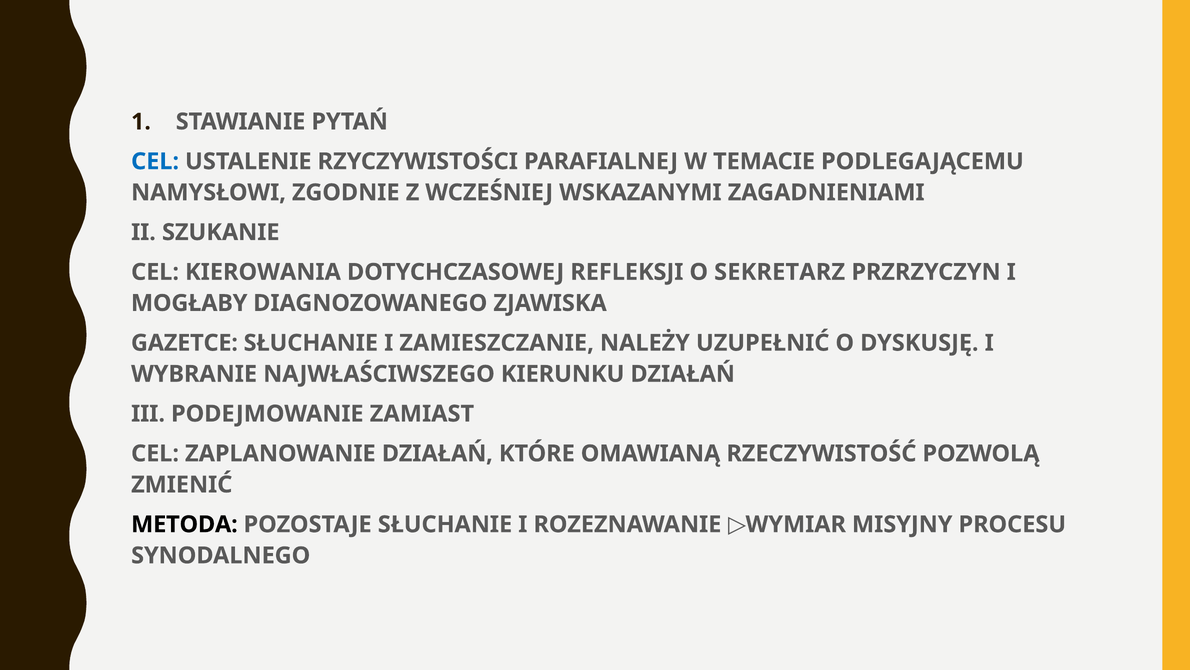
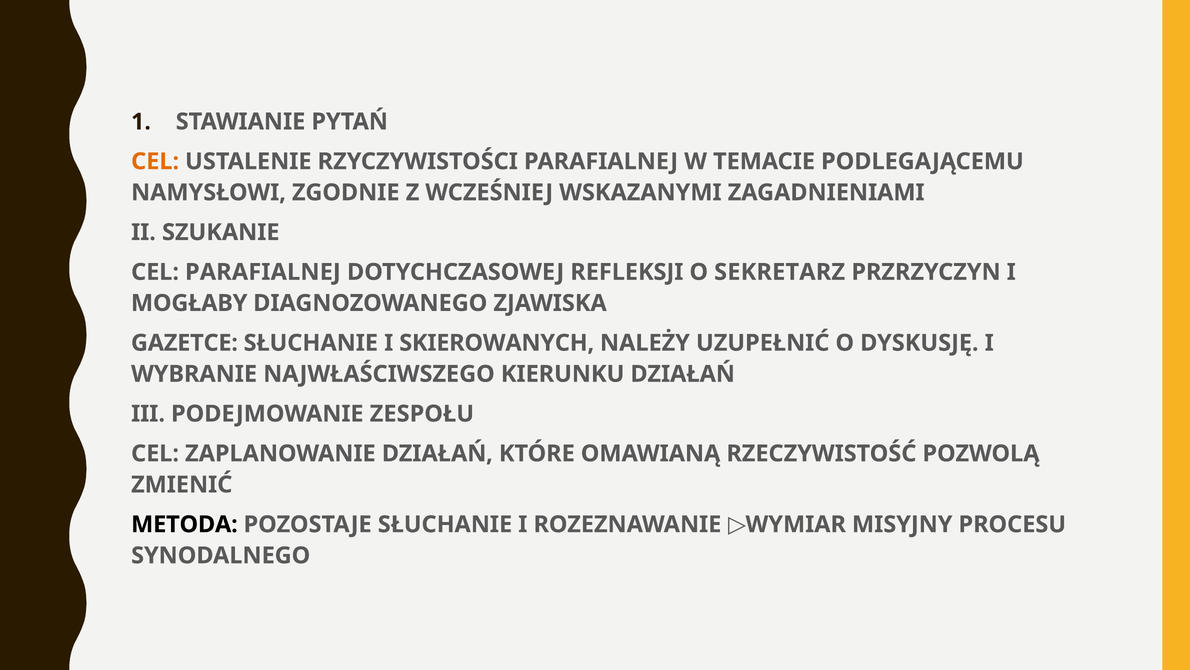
CEL at (155, 161) colour: blue -> orange
CEL KIEROWANIA: KIEROWANIA -> PARAFIALNEJ
ZAMIESZCZANIE: ZAMIESZCZANIE -> SKIEROWANYCH
ZAMIAST: ZAMIAST -> ZESPOŁU
